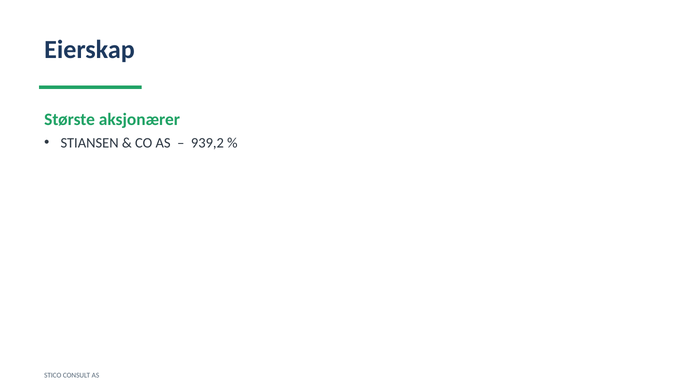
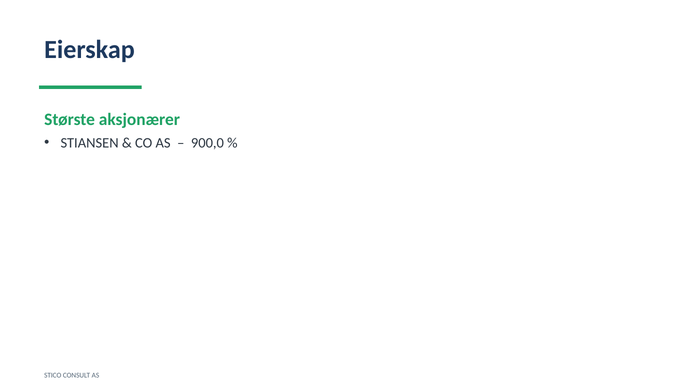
939,2: 939,2 -> 900,0
